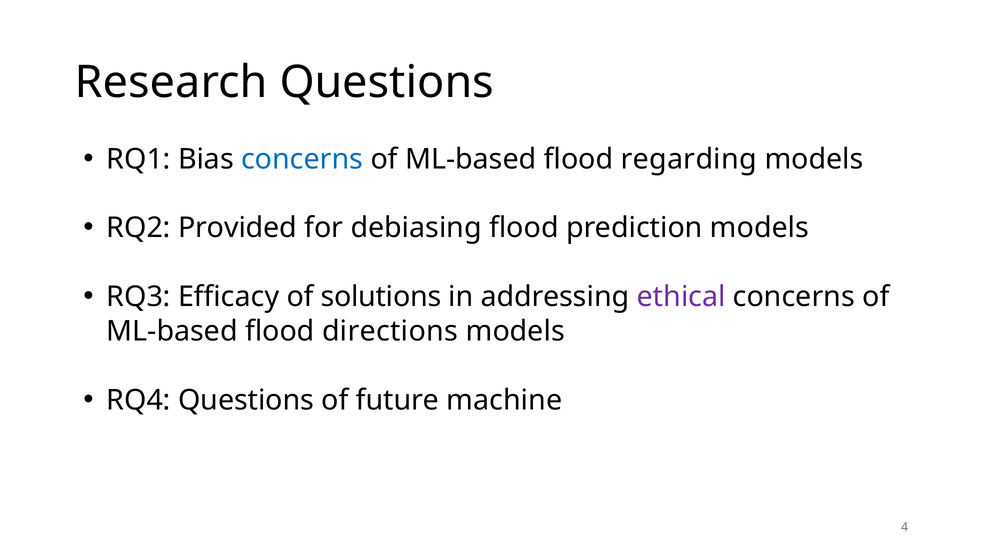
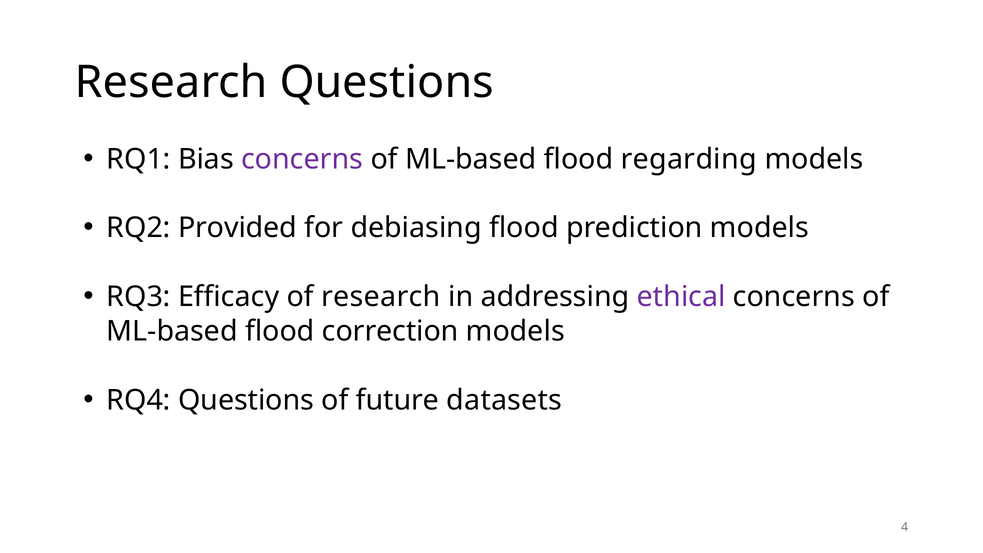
concerns at (302, 159) colour: blue -> purple
of solutions: solutions -> research
directions: directions -> correction
machine: machine -> datasets
